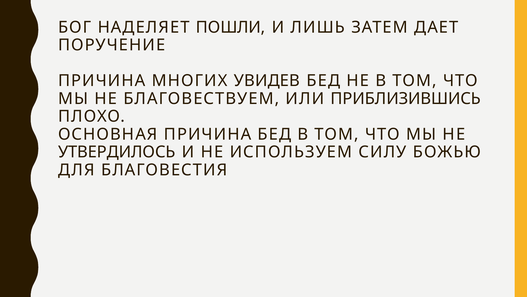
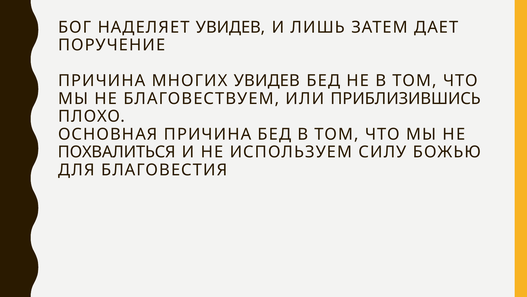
НАДЕЛЯЕТ ПОШЛИ: ПОШЛИ -> УВИДЕВ
УТВЕРДИЛОСЬ: УТВЕРДИЛОСЬ -> ПОХВАЛИТЬСЯ
